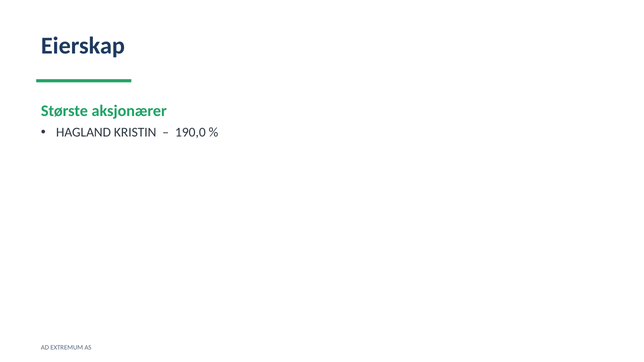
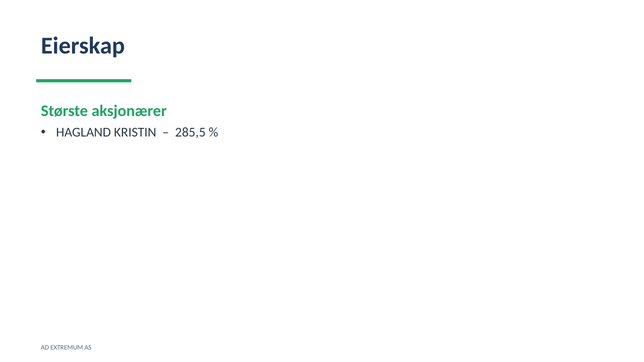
190,0: 190,0 -> 285,5
